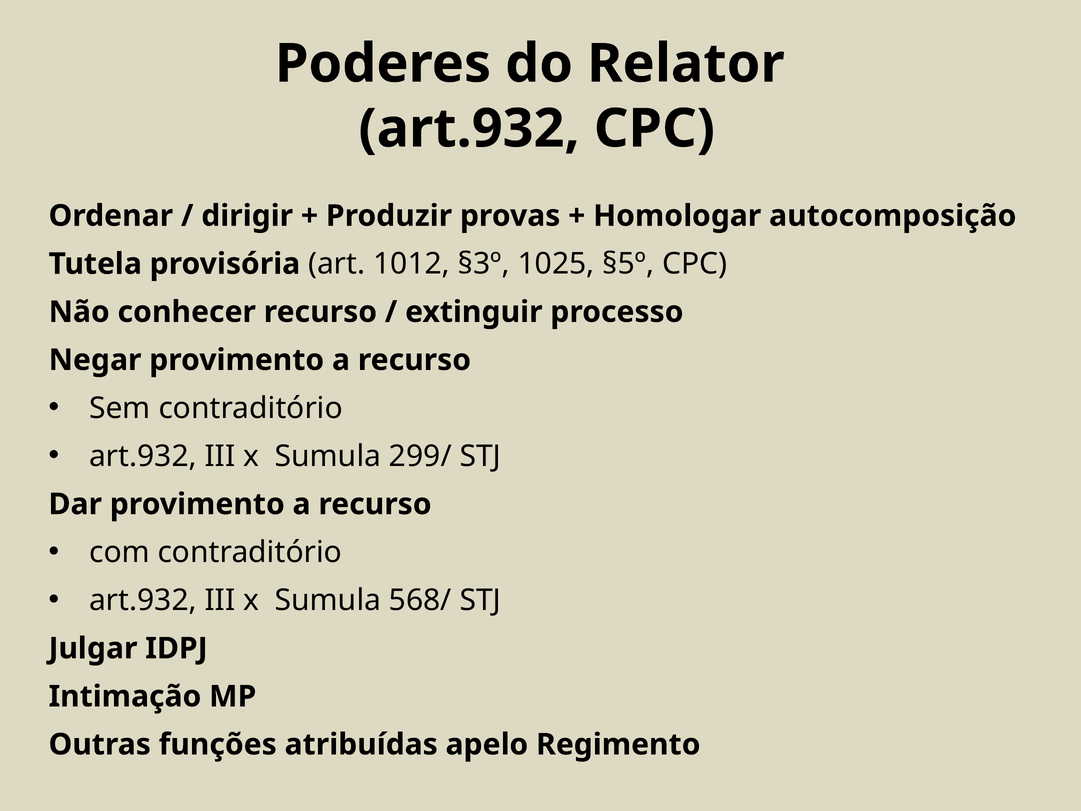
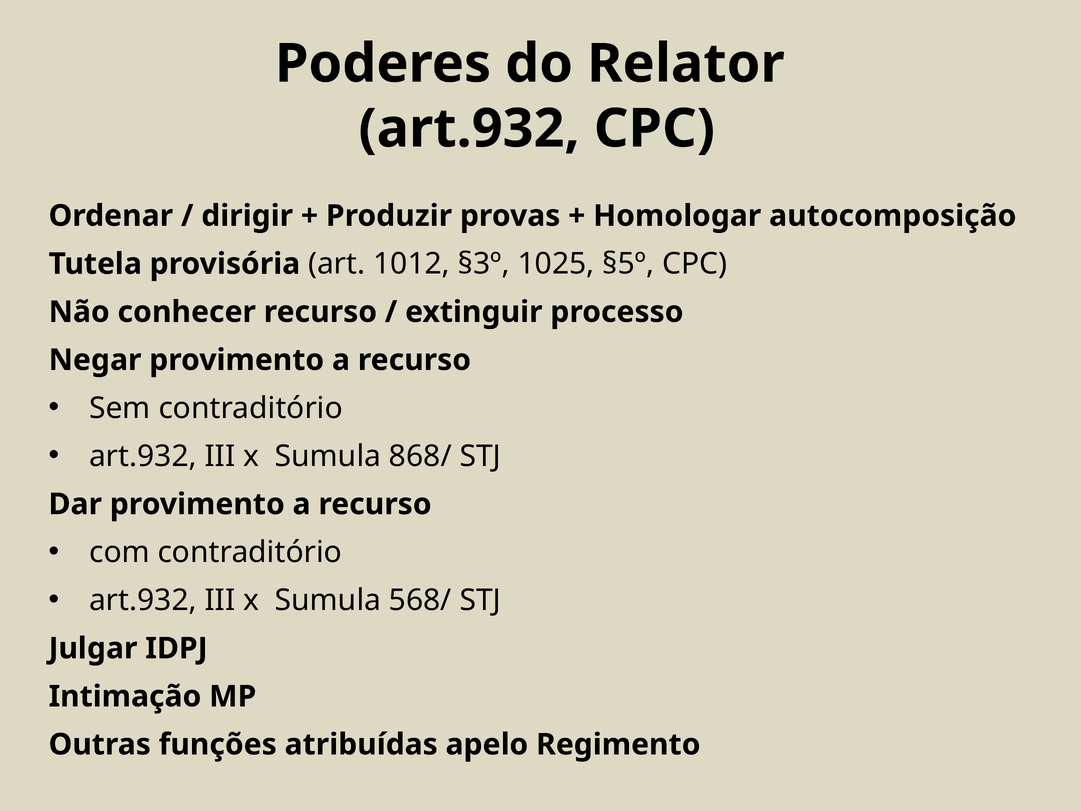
299/: 299/ -> 868/
